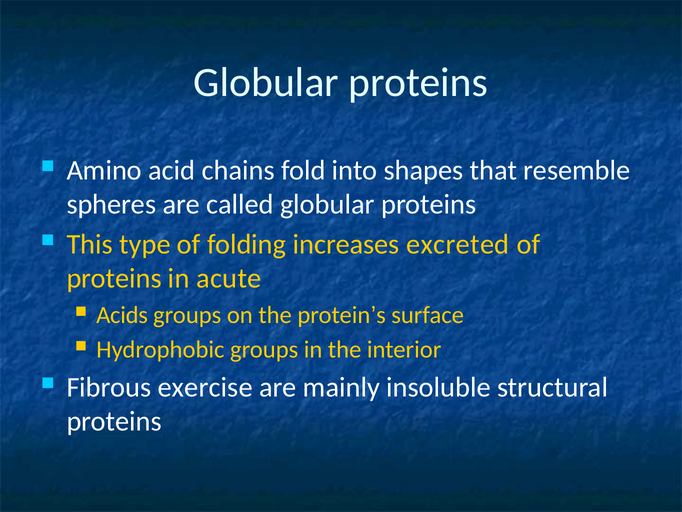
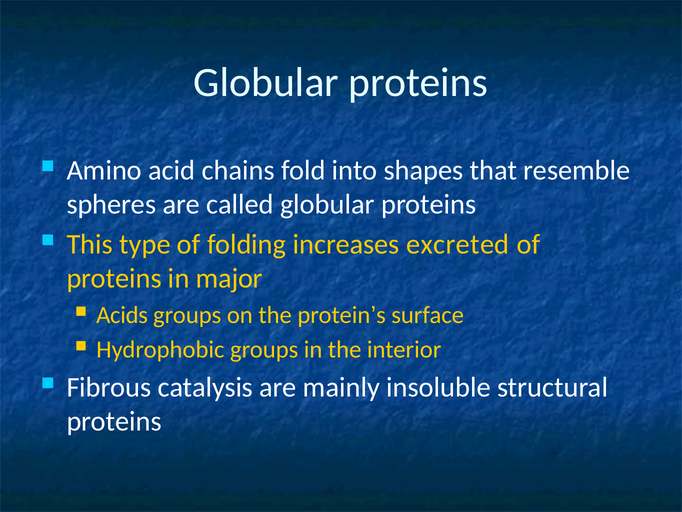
acute: acute -> major
exercise: exercise -> catalysis
